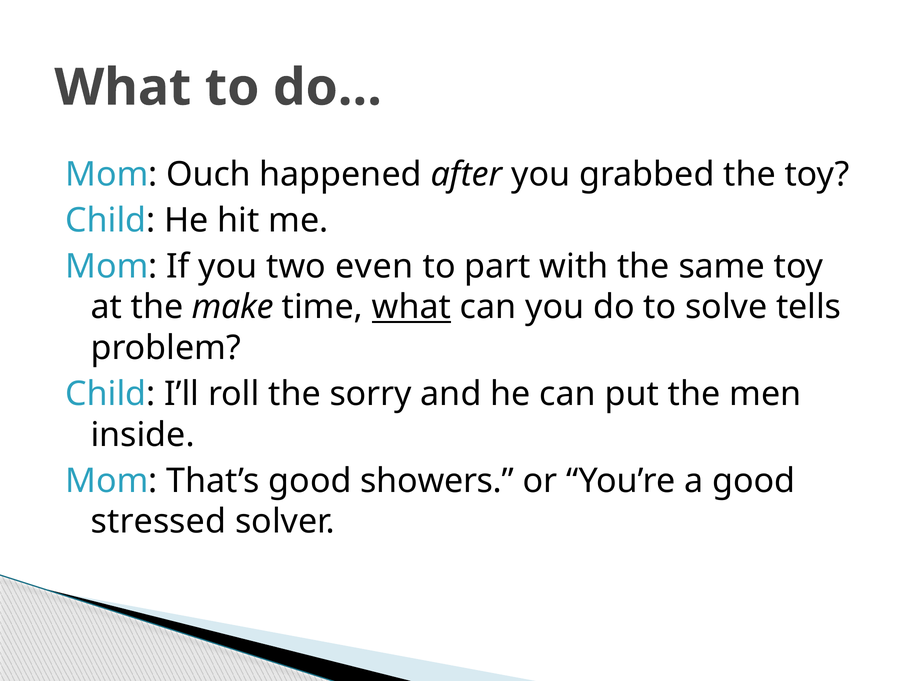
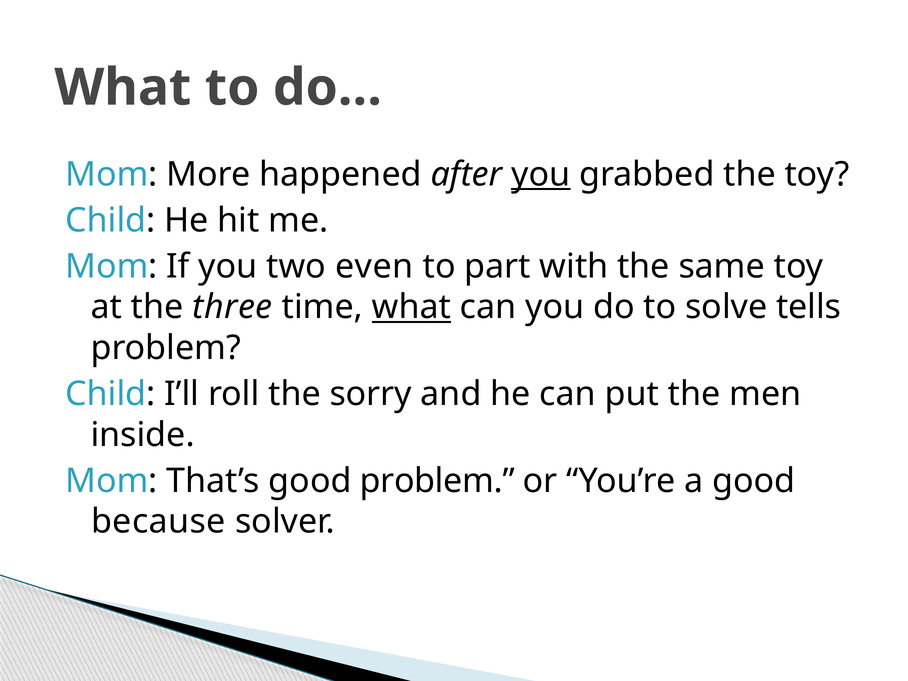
Ouch: Ouch -> More
you at (541, 174) underline: none -> present
make: make -> three
good showers: showers -> problem
stressed: stressed -> because
